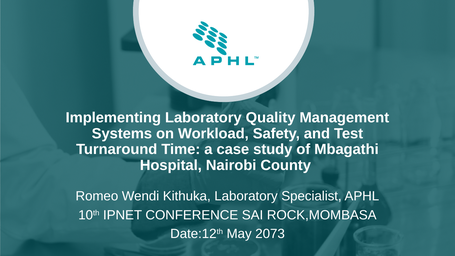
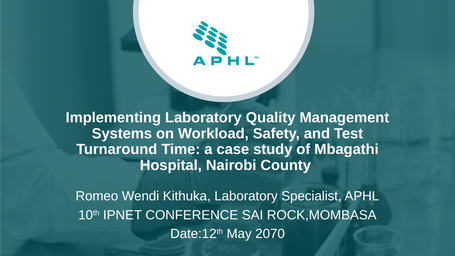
2073: 2073 -> 2070
